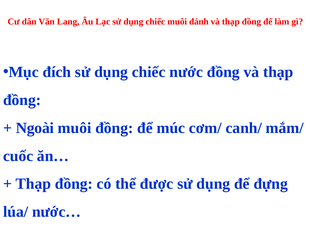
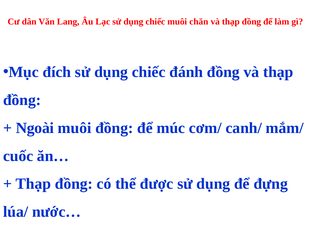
đánh: đánh -> chăn
nước: nước -> đánh
